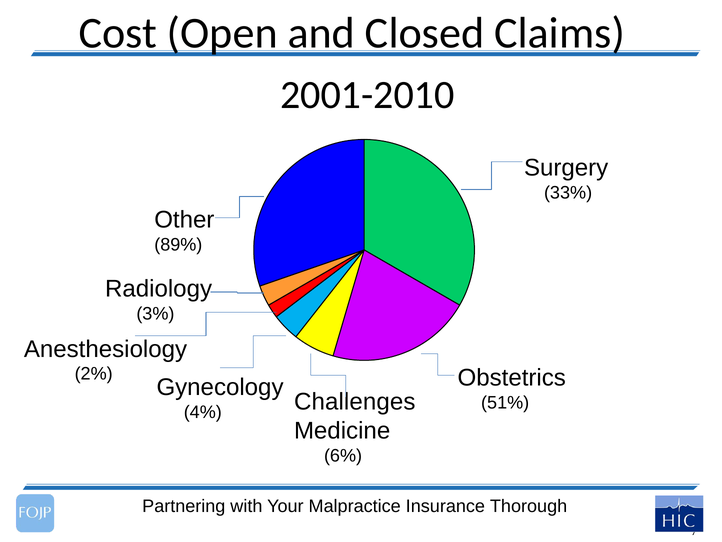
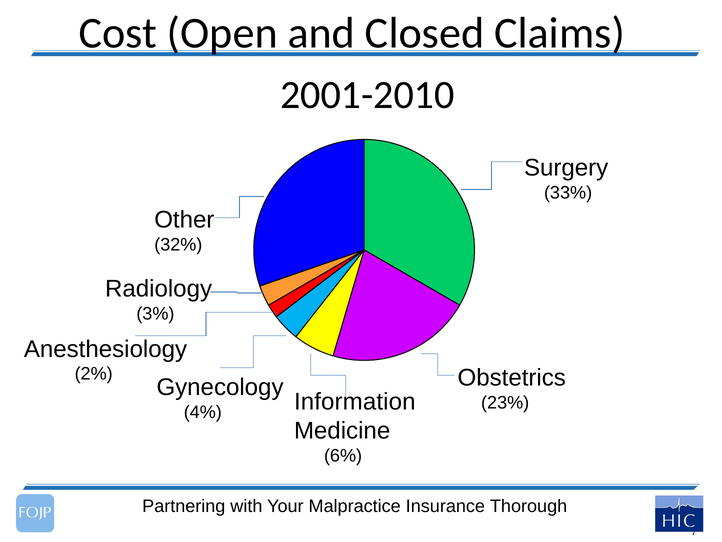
89%: 89% -> 32%
Challenges: Challenges -> Information
51%: 51% -> 23%
